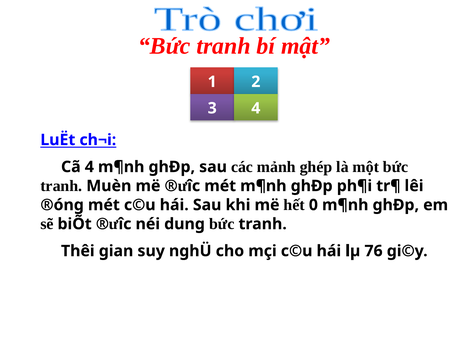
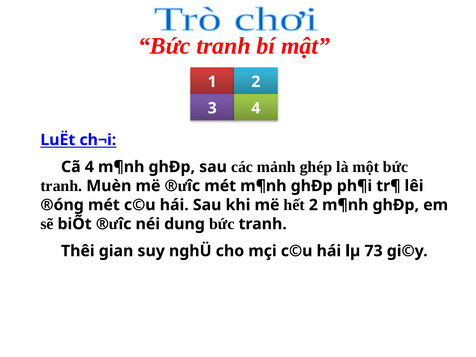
hết 0: 0 -> 2
76: 76 -> 73
